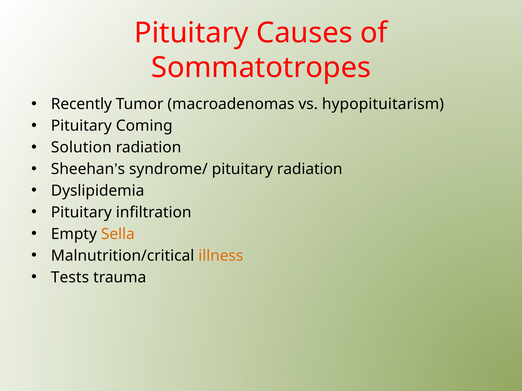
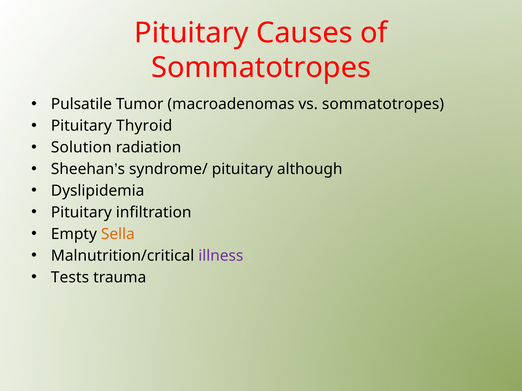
Recently: Recently -> Pulsatile
vs hypopituitarism: hypopituitarism -> sommatotropes
Coming: Coming -> Thyroid
pituitary radiation: radiation -> although
illness colour: orange -> purple
